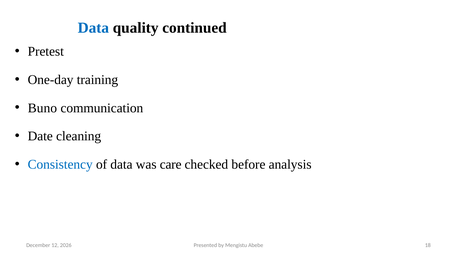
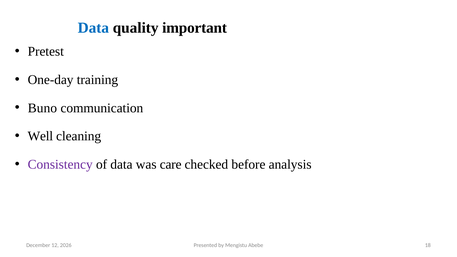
continued: continued -> important
Date: Date -> Well
Consistency colour: blue -> purple
